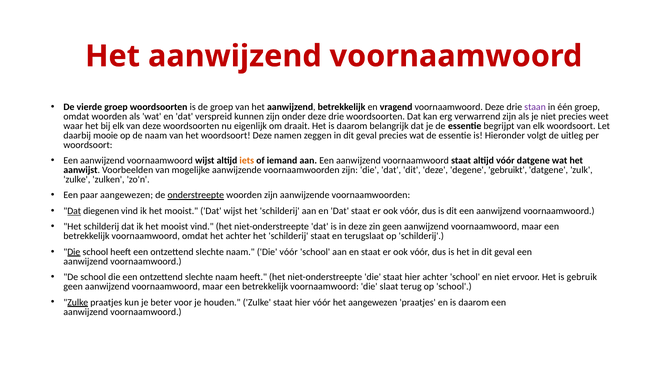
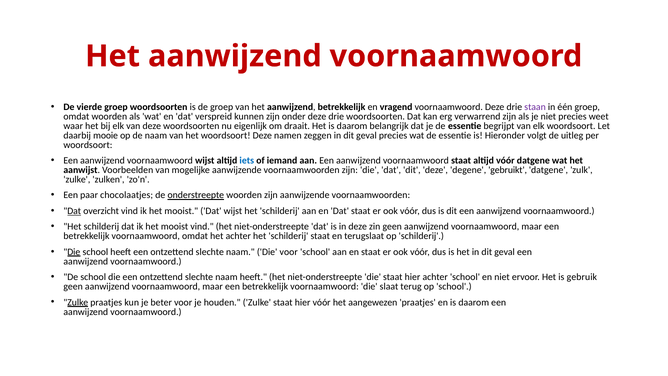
iets colour: orange -> blue
paar aangewezen: aangewezen -> chocolaatjes
diegenen: diegenen -> overzicht
Die vóór: vóór -> voor
